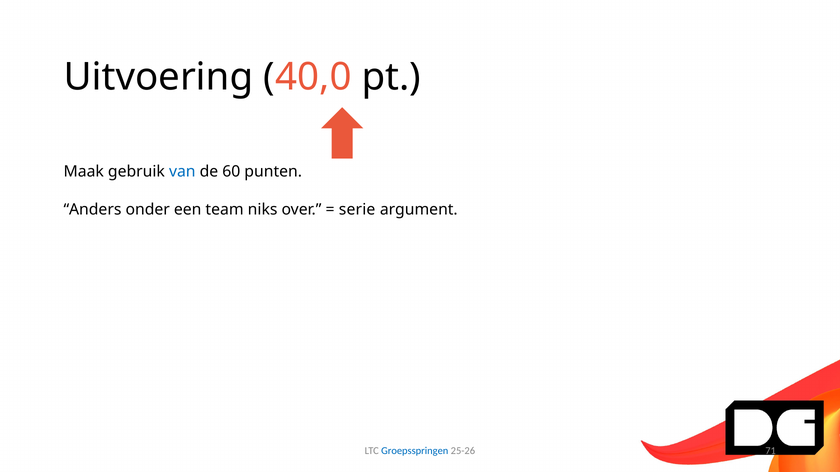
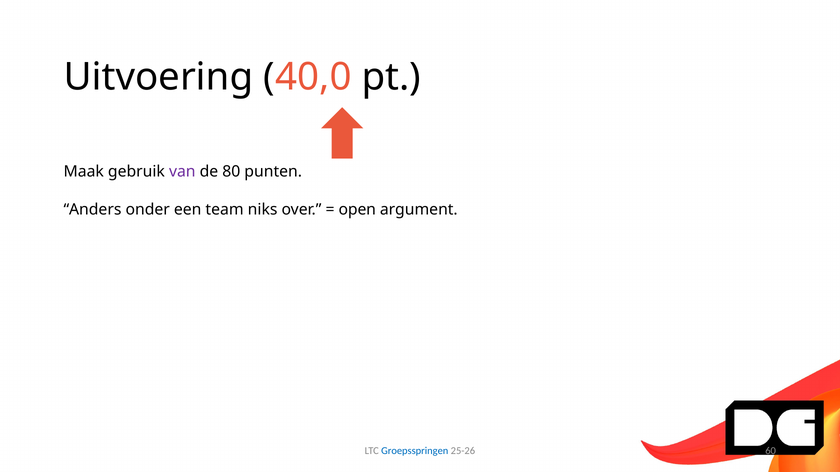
van colour: blue -> purple
60: 60 -> 80
serie: serie -> open
71: 71 -> 60
